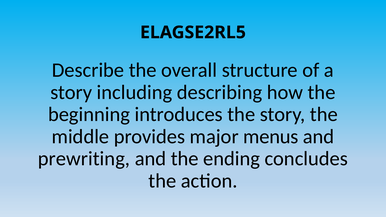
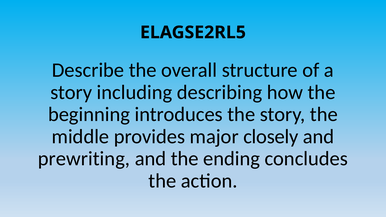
menus: menus -> closely
